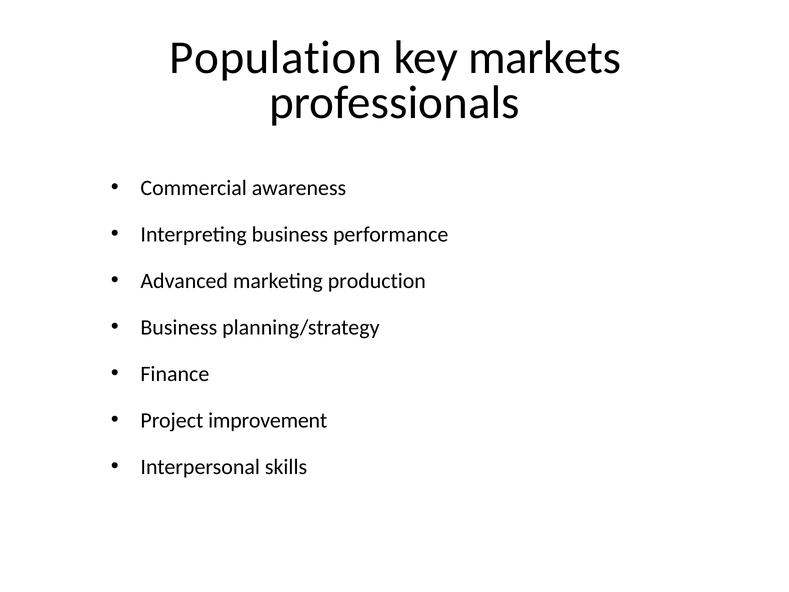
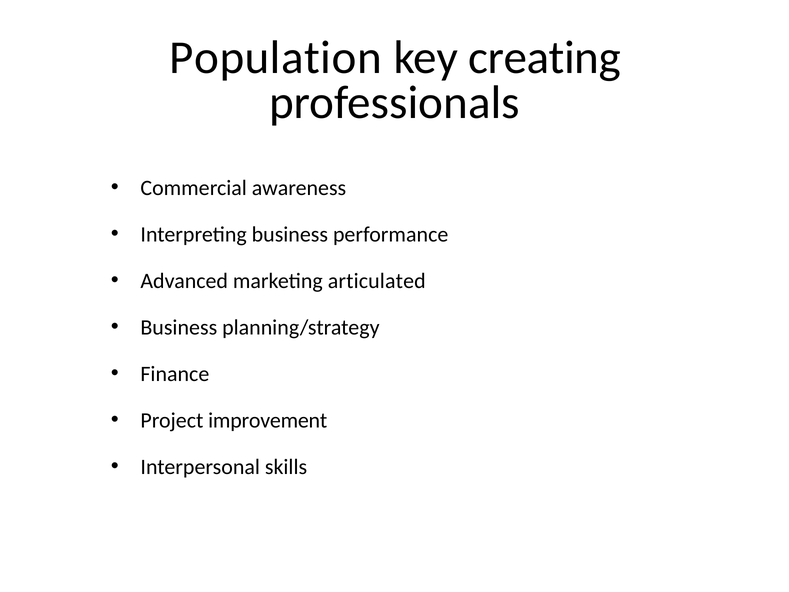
markets: markets -> creating
production: production -> articulated
